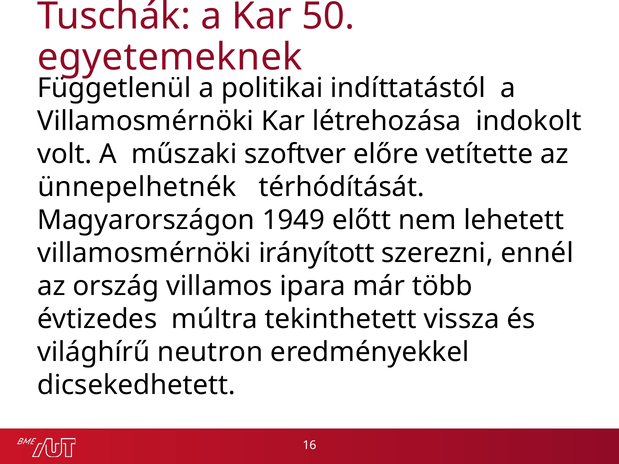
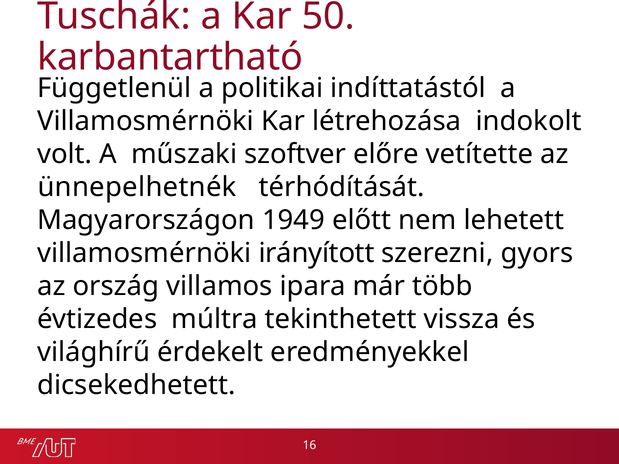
egyetemeknek: egyetemeknek -> karbantartható
ennél: ennél -> gyors
neutron: neutron -> érdekelt
